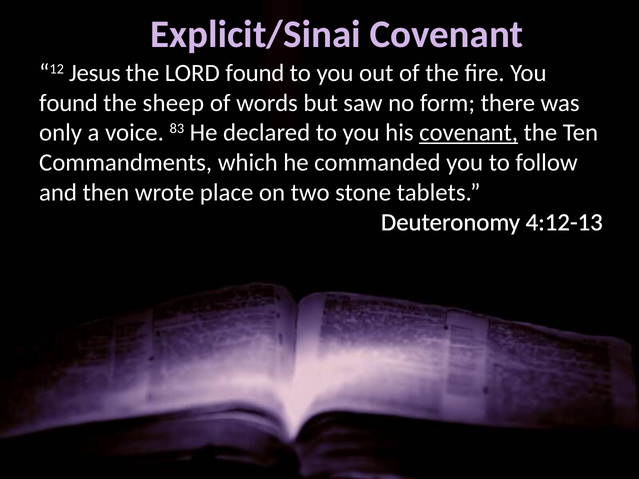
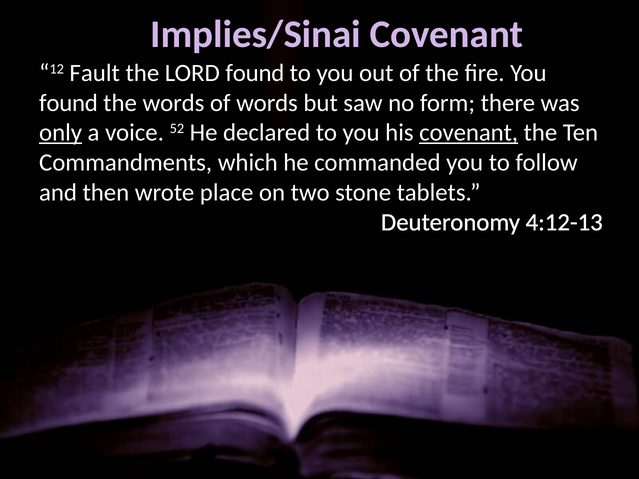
Explicit/Sinai: Explicit/Sinai -> Implies/Sinai
Jesus: Jesus -> Fault
the sheep: sheep -> words
only underline: none -> present
83: 83 -> 52
